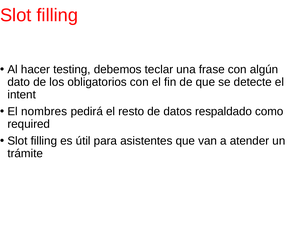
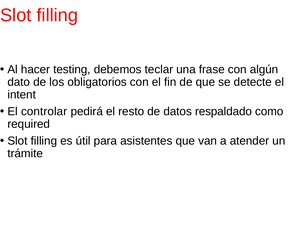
nombres: nombres -> controlar
